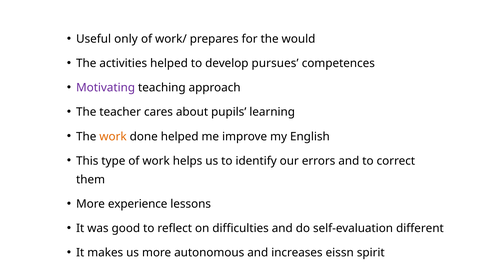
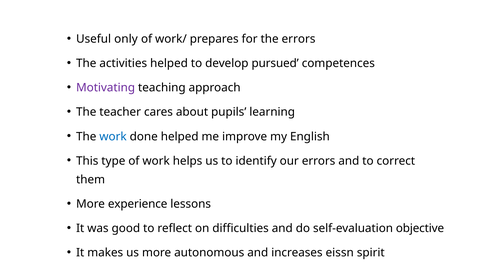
the would: would -> errors
pursues: pursues -> pursued
work at (113, 136) colour: orange -> blue
different: different -> objective
